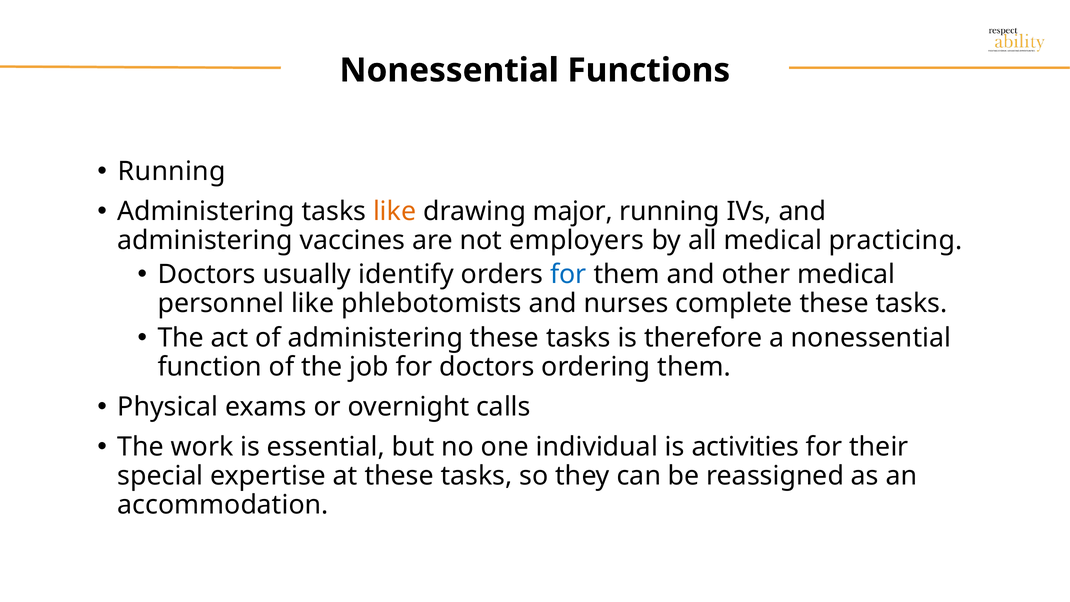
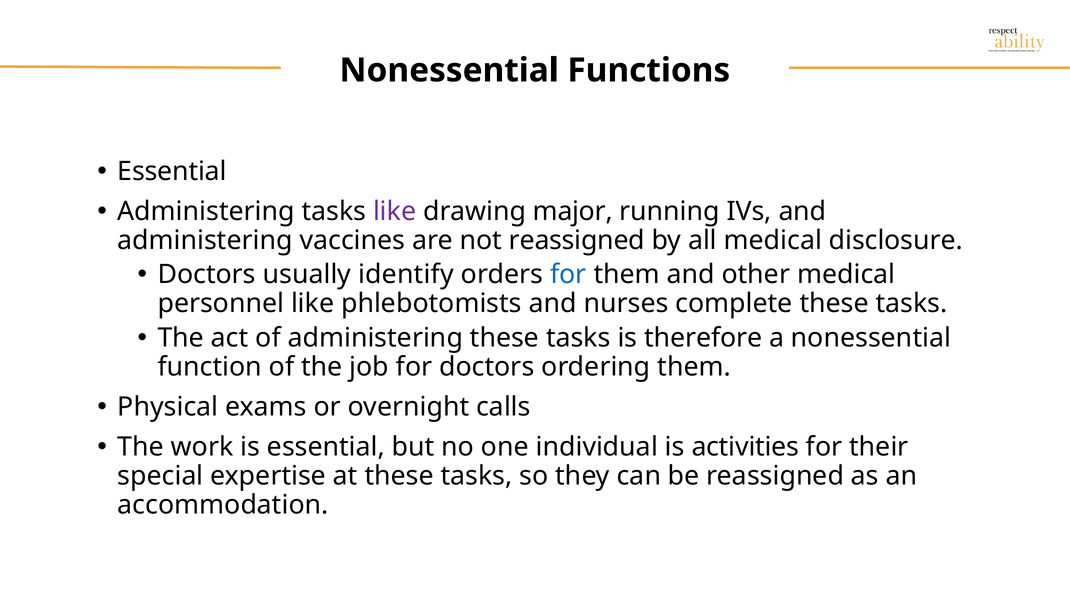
Running at (172, 171): Running -> Essential
like at (395, 211) colour: orange -> purple
not employers: employers -> reassigned
practicing: practicing -> disclosure
